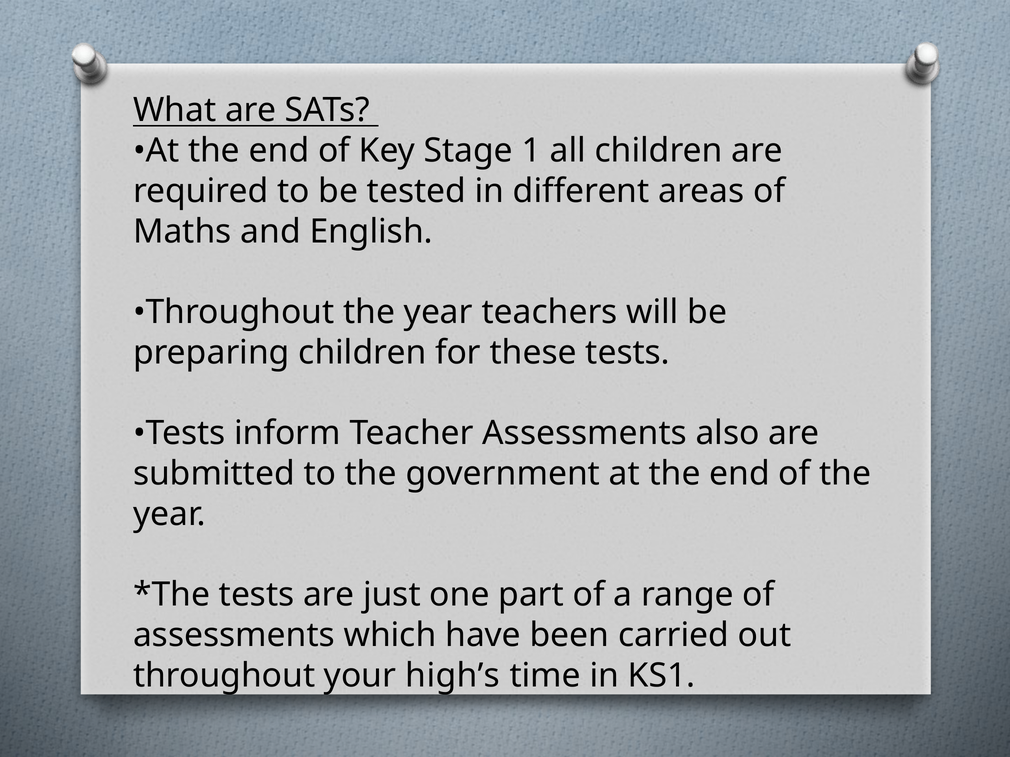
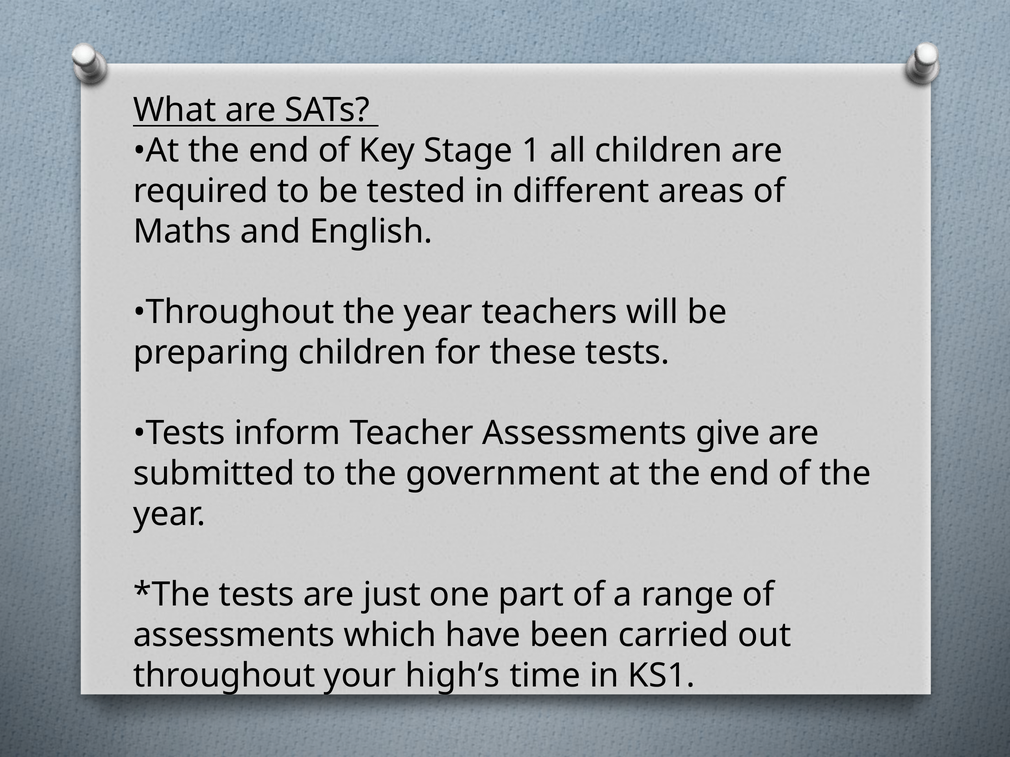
also: also -> give
